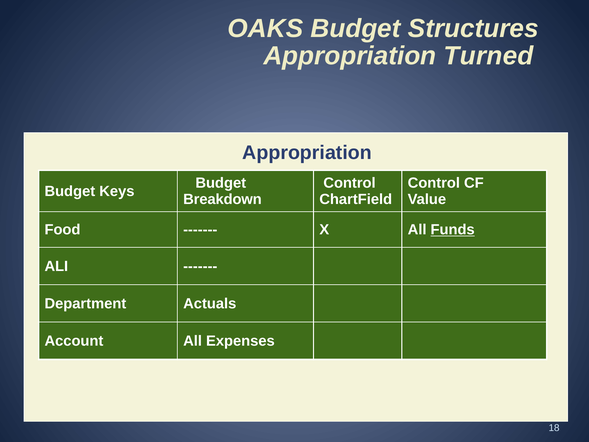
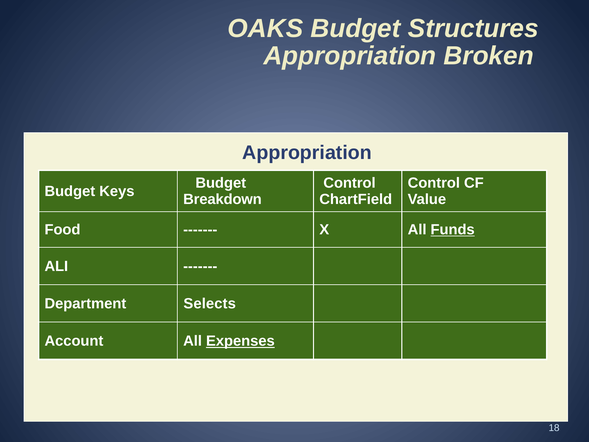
Turned: Turned -> Broken
Actuals: Actuals -> Selects
Expenses underline: none -> present
